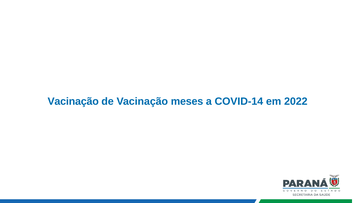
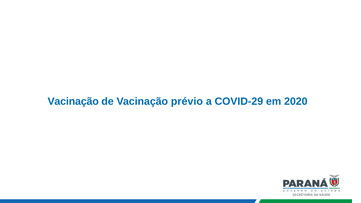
meses: meses -> prévio
COVID-14: COVID-14 -> COVID-29
2022: 2022 -> 2020
